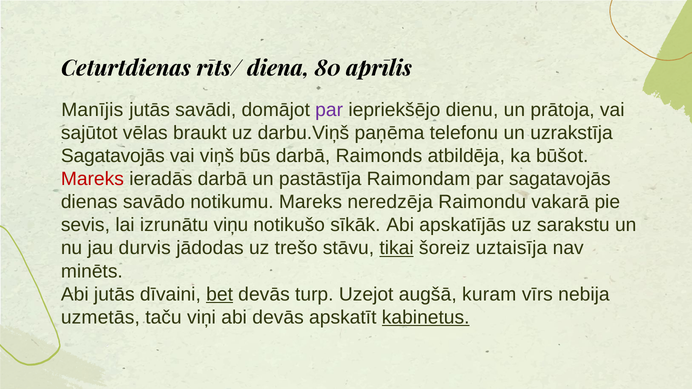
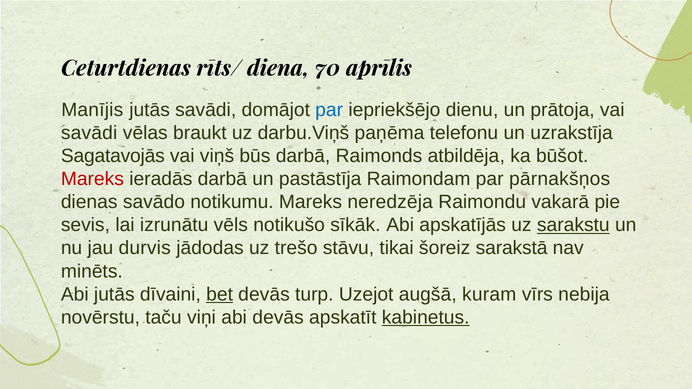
80: 80 -> 70
par at (329, 110) colour: purple -> blue
sajūtot at (89, 133): sajūtot -> savādi
par sagatavojās: sagatavojās -> pārnakšņos
viņu: viņu -> vēls
sarakstu underline: none -> present
tikai underline: present -> none
uztaisīja: uztaisīja -> sarakstā
uzmetās: uzmetās -> novērstu
